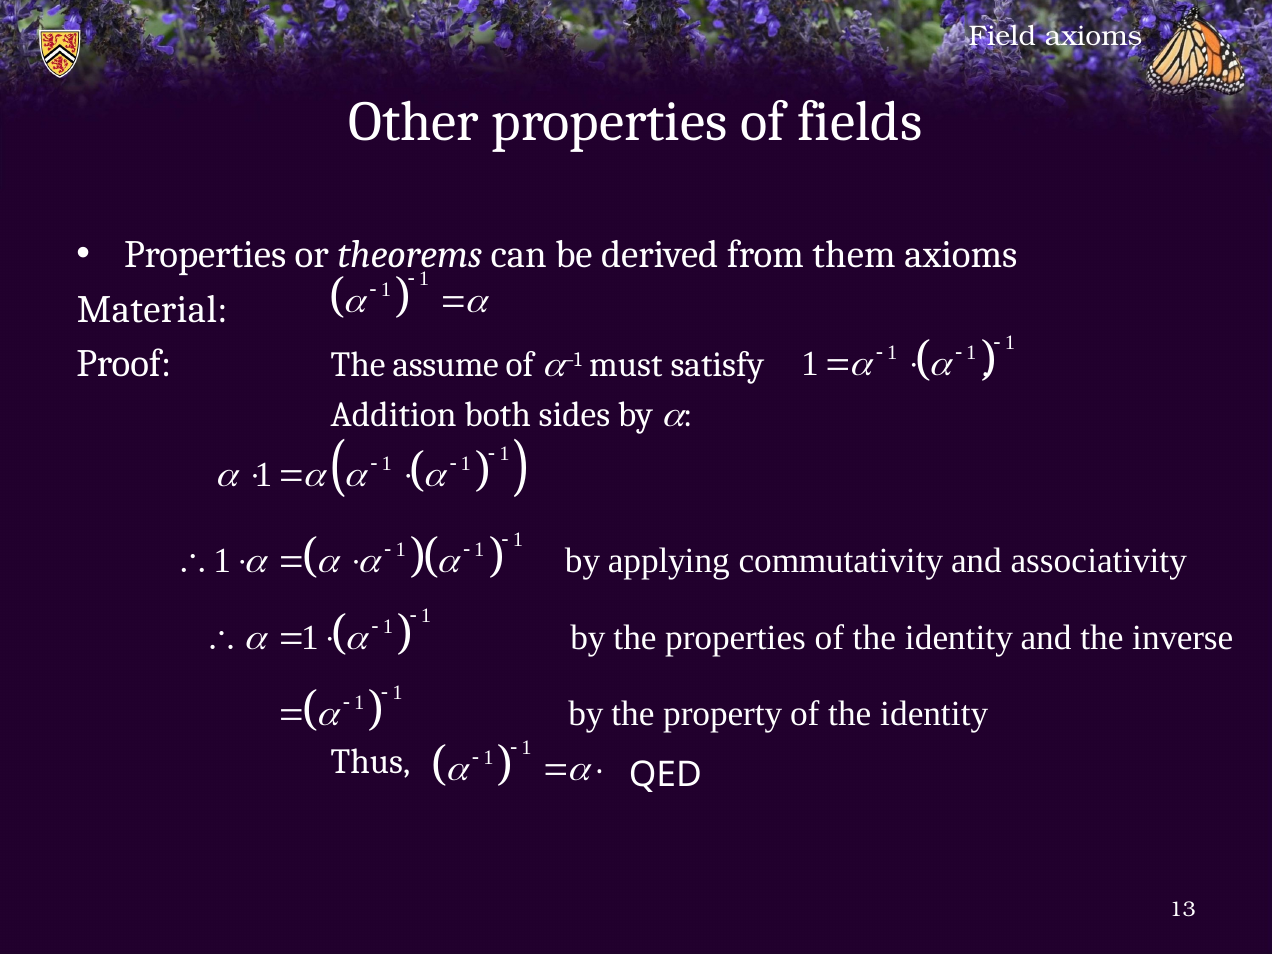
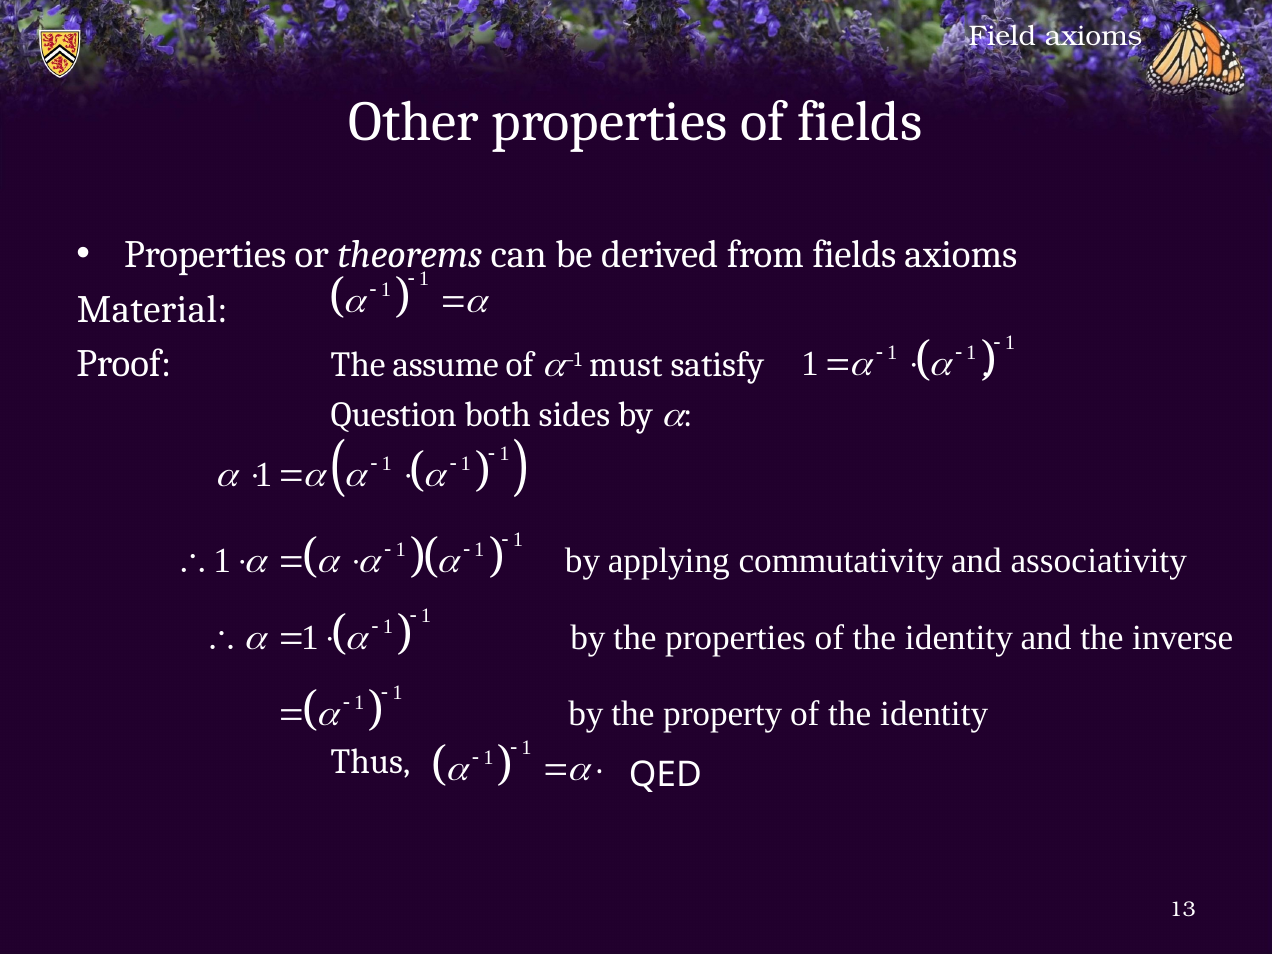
from them: them -> fields
Addition: Addition -> Question
